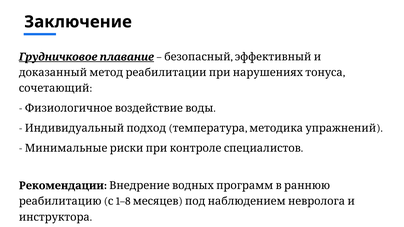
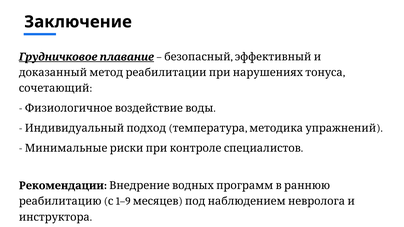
1–8: 1–8 -> 1–9
